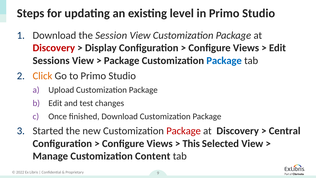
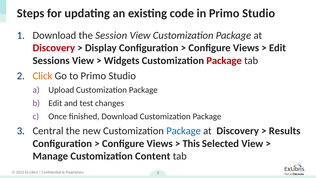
level: level -> code
Package at (122, 61): Package -> Widgets
Package at (224, 61) colour: blue -> red
Started: Started -> Central
Package at (184, 131) colour: red -> blue
Central: Central -> Results
